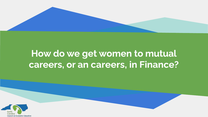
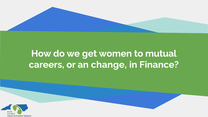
an careers: careers -> change
